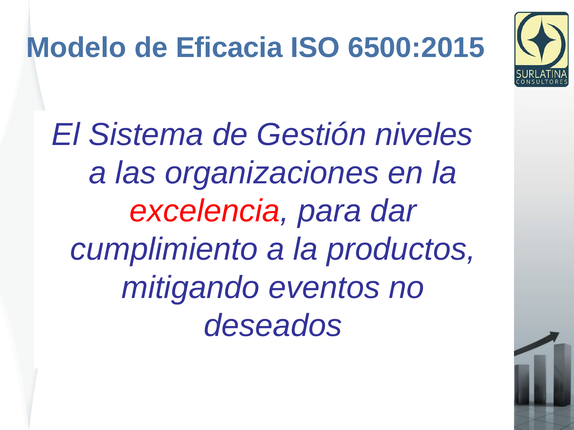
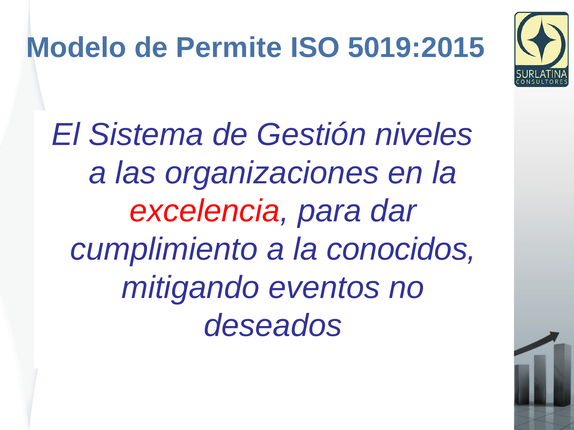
Eficacia: Eficacia -> Permite
6500:2015: 6500:2015 -> 5019:2015
productos: productos -> conocidos
